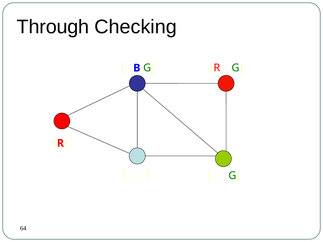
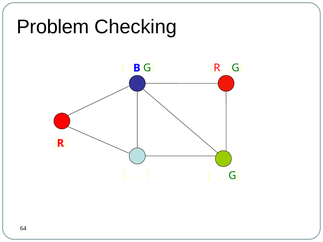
Through: Through -> Problem
